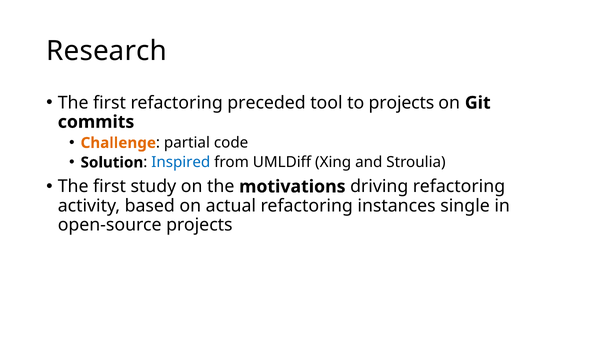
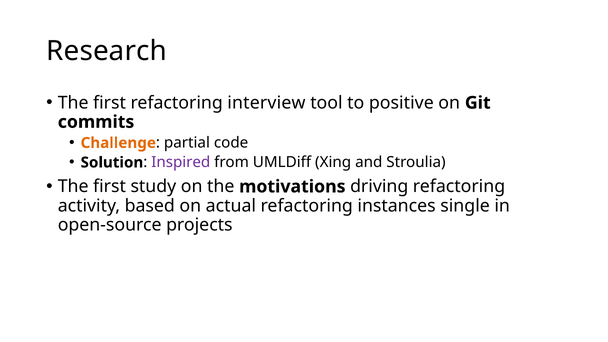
preceded: preceded -> interview
to projects: projects -> positive
Inspired colour: blue -> purple
